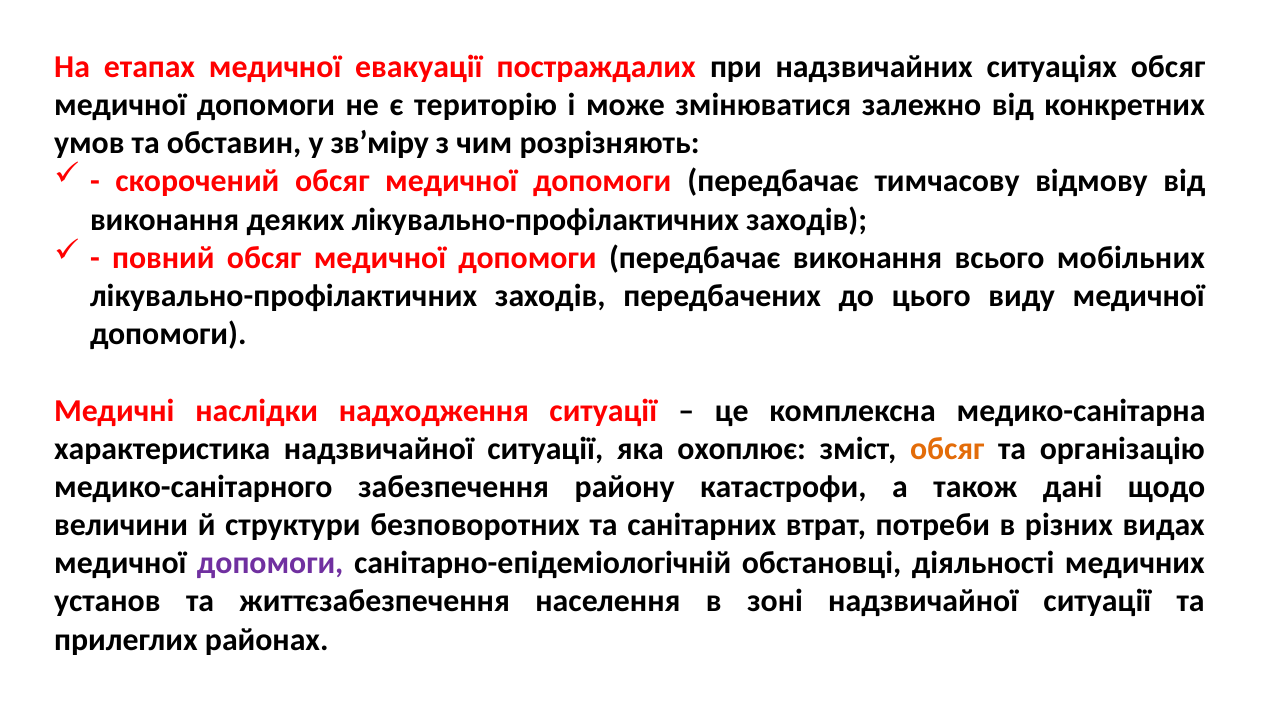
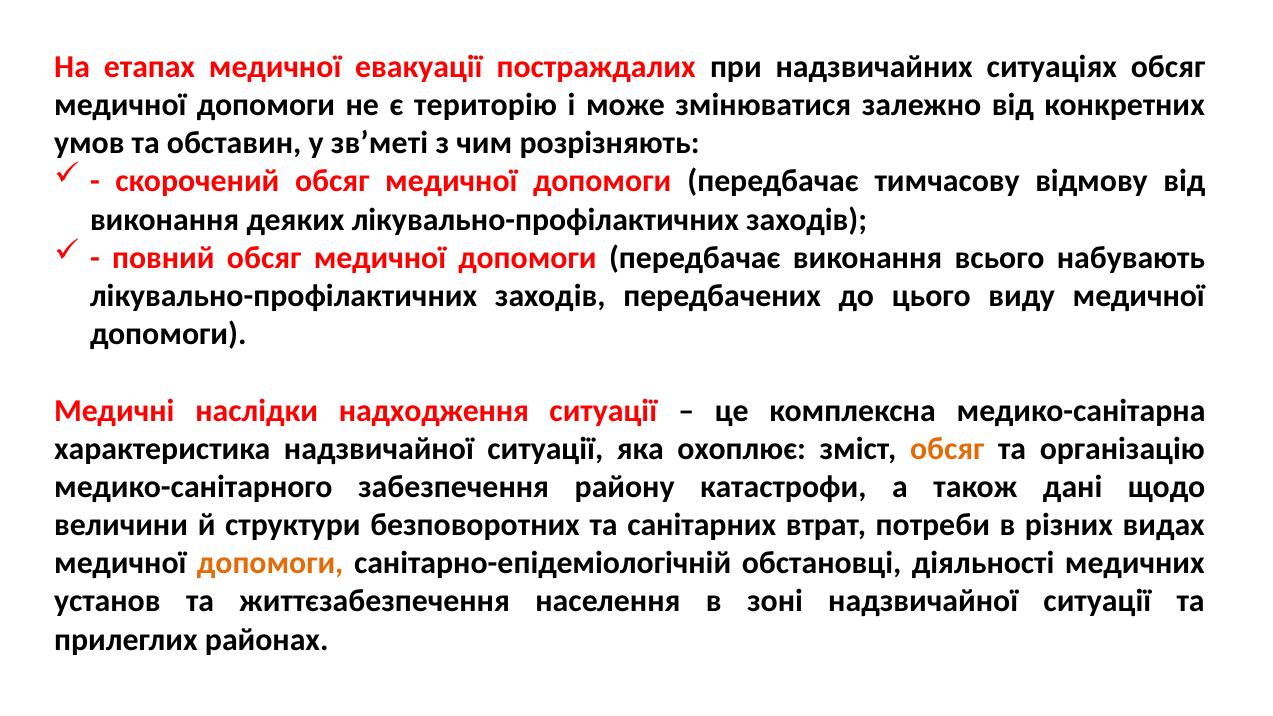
зв’міру: зв’міру -> зв’меті
мобільних: мобільних -> набувають
допомоги at (270, 563) colour: purple -> orange
